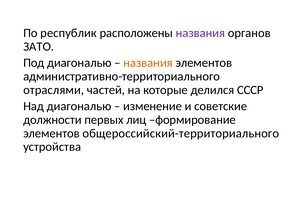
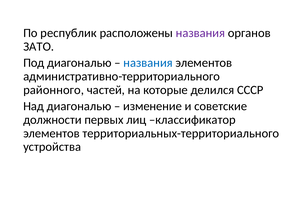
названия at (148, 63) colour: orange -> blue
отраслями: отраслями -> районного
формирование: формирование -> классификатор
общероссийский-территориального: общероссийский-территориального -> территориальных-территориального
